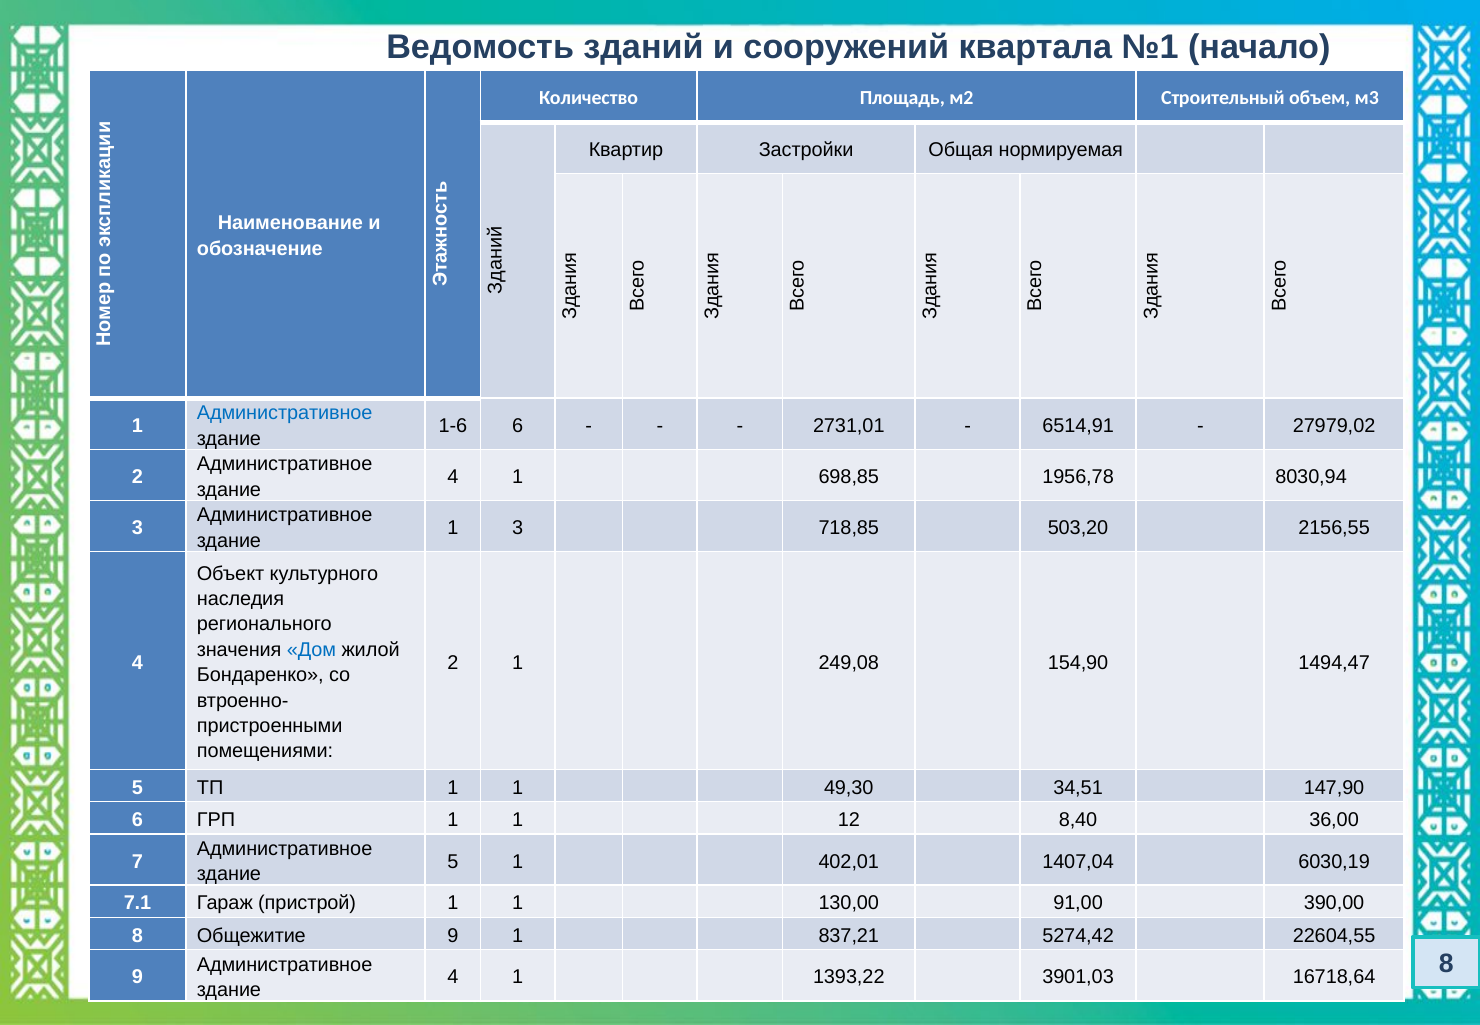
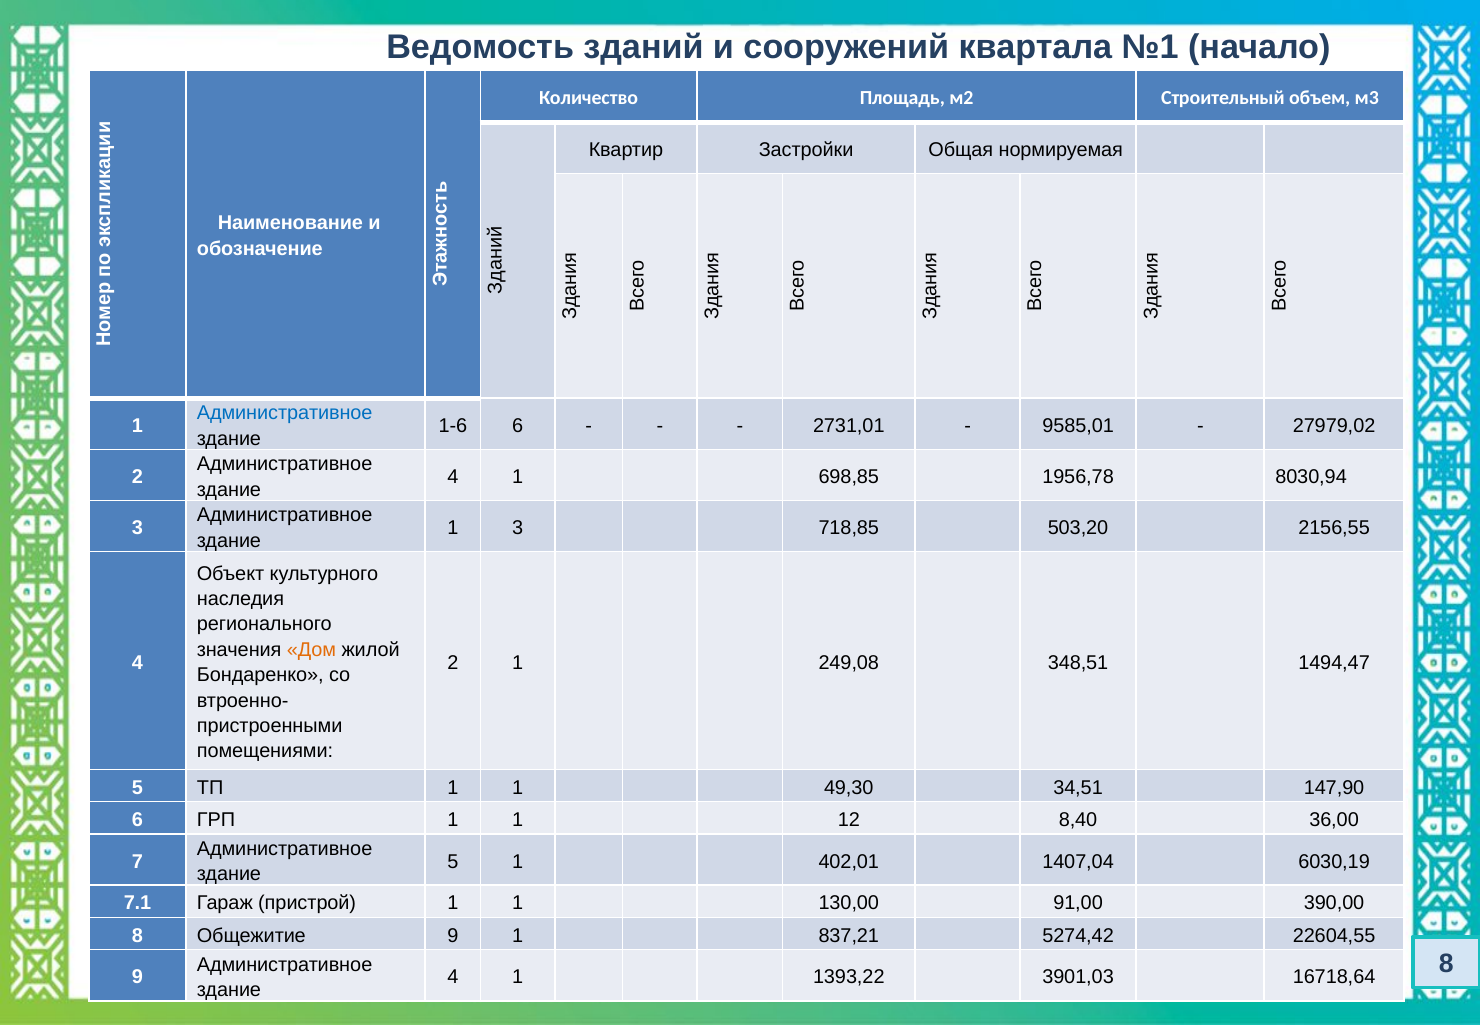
6514,91: 6514,91 -> 9585,01
Дом colour: blue -> orange
154,90: 154,90 -> 348,51
